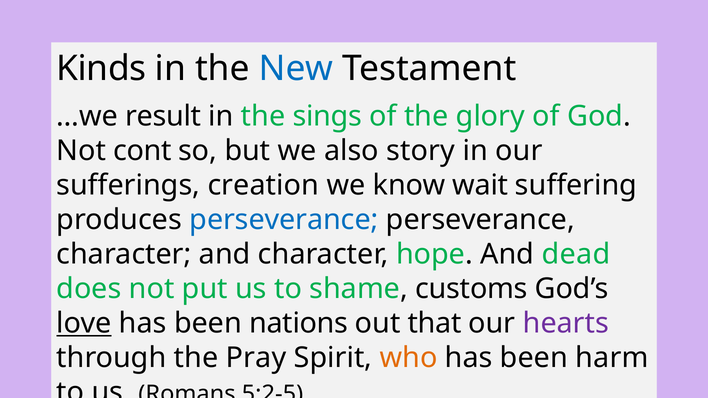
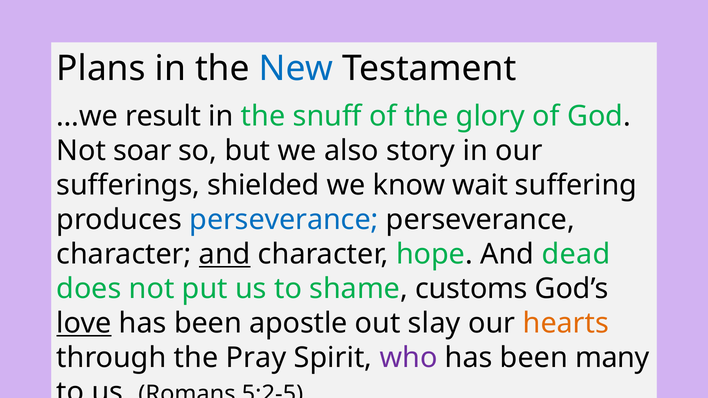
Kinds: Kinds -> Plans
sings: sings -> snuff
cont: cont -> soar
creation: creation -> shielded
and at (225, 254) underline: none -> present
nations: nations -> apostle
that: that -> slay
hearts colour: purple -> orange
who colour: orange -> purple
harm: harm -> many
